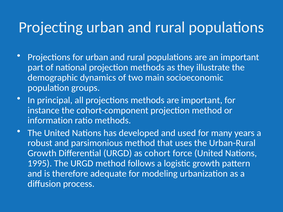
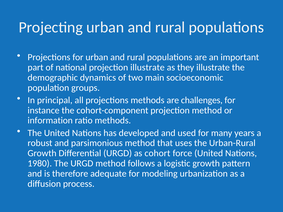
projection methods: methods -> illustrate
are important: important -> challenges
1995: 1995 -> 1980
